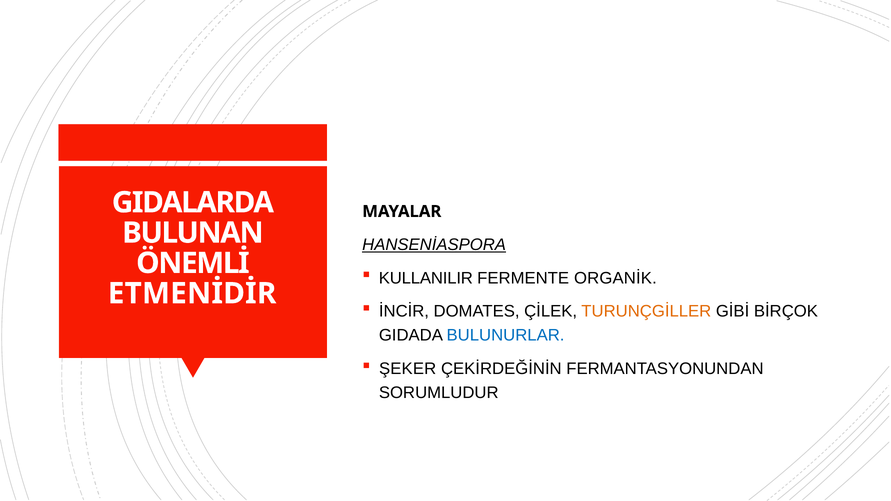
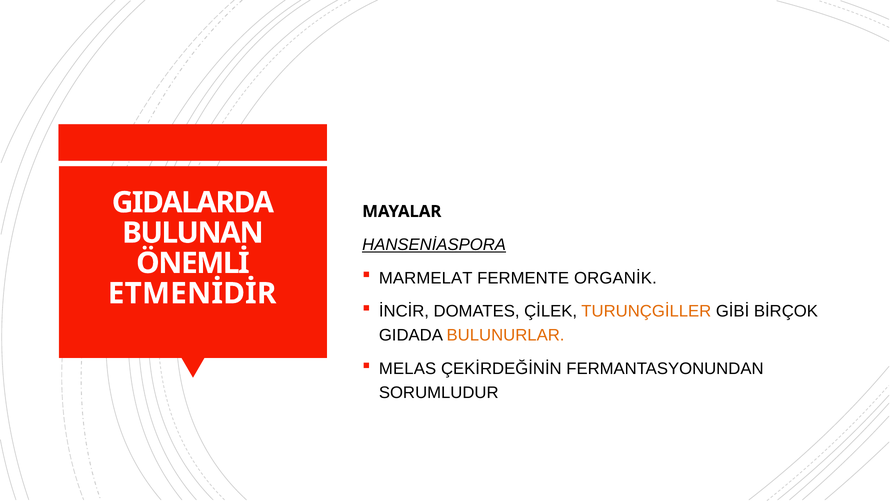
KULLANILIR: KULLANILIR -> MARMELAT
BULUNURLAR colour: blue -> orange
ŞEKER: ŞEKER -> MELAS
